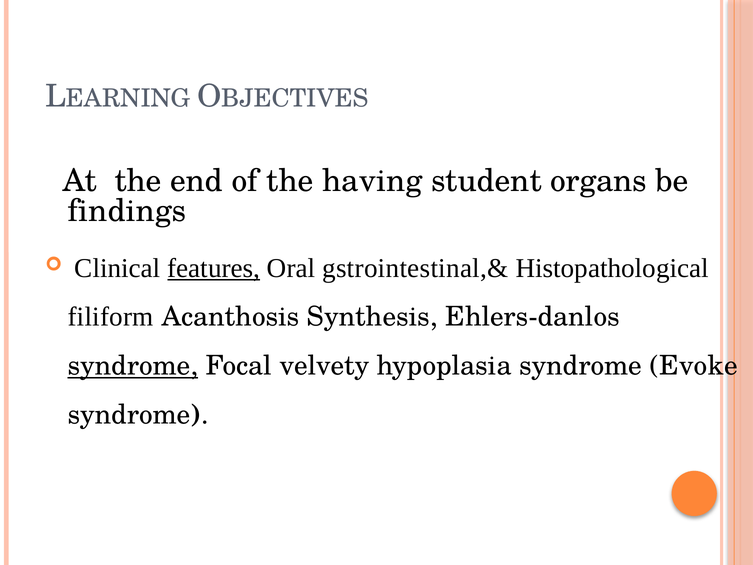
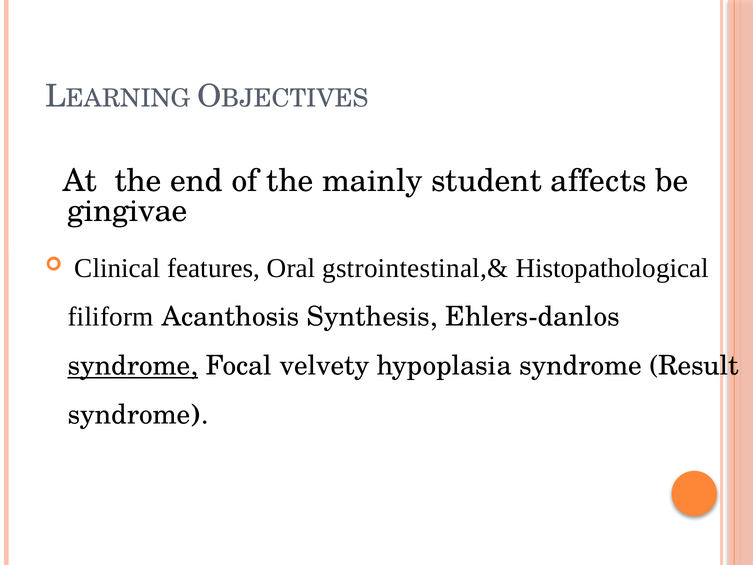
having: having -> mainly
organs: organs -> affects
findings: findings -> gingivae
features underline: present -> none
Evoke: Evoke -> Result
